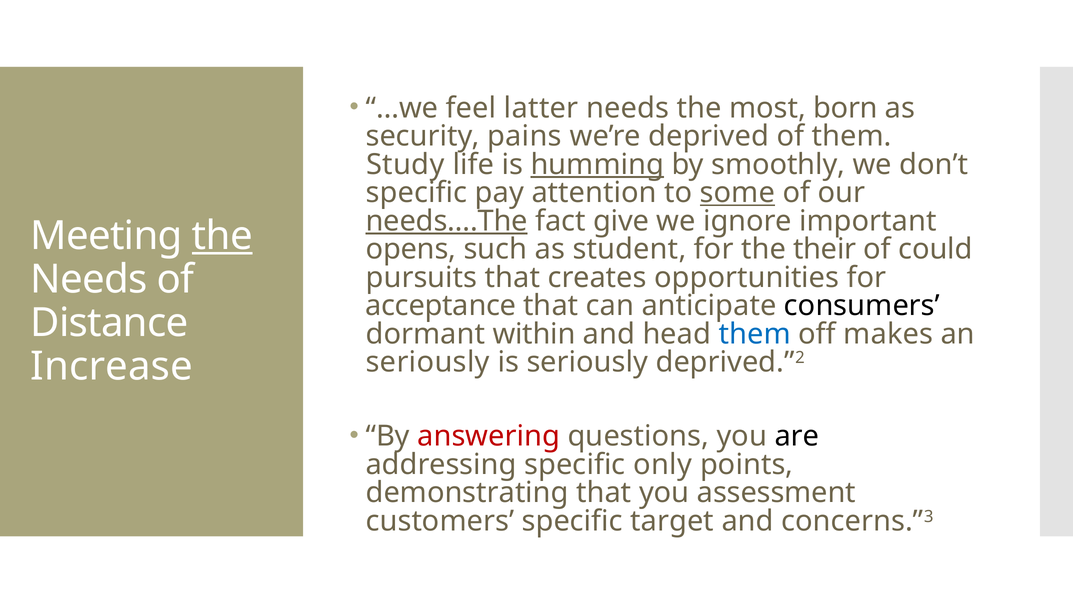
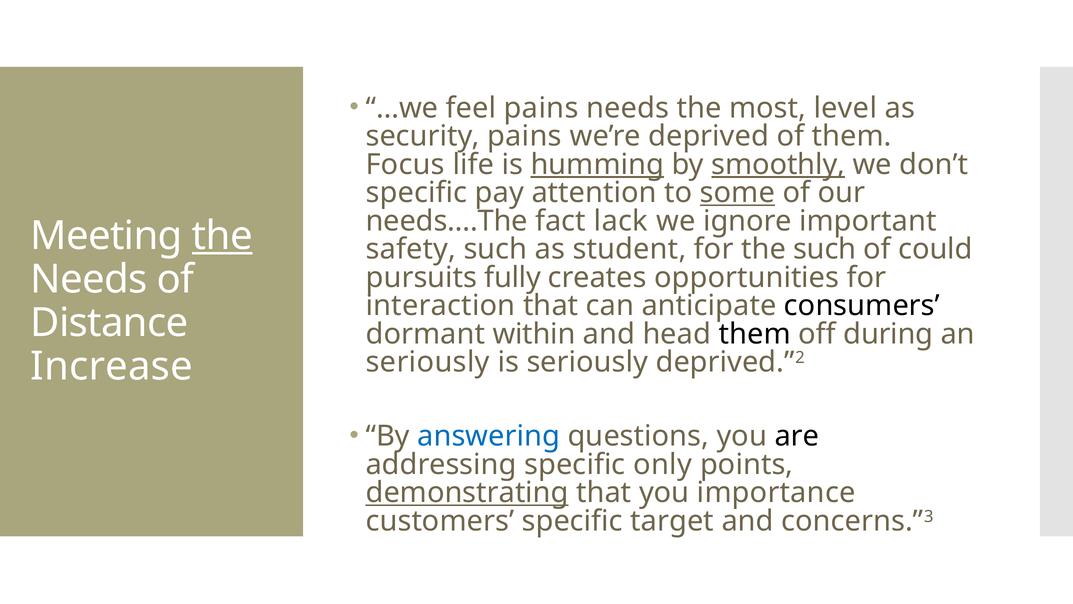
feel latter: latter -> pains
born: born -> level
Study: Study -> Focus
smoothly underline: none -> present
needs….The underline: present -> none
give: give -> lack
opens: opens -> safety
the their: their -> such
pursuits that: that -> fully
acceptance: acceptance -> interaction
them at (755, 334) colour: blue -> black
makes: makes -> during
answering colour: red -> blue
demonstrating underline: none -> present
assessment: assessment -> importance
